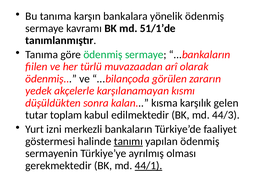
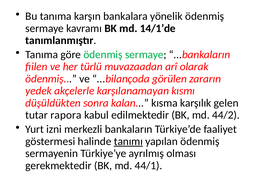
51/1’de: 51/1’de -> 14/1’de
toplam: toplam -> rapora
44/3: 44/3 -> 44/2
44/1 underline: present -> none
